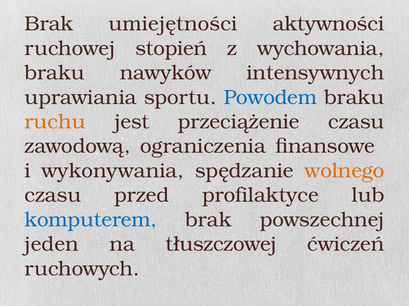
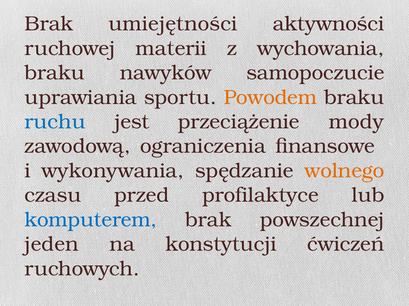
stopień: stopień -> materii
intensywnych: intensywnych -> samopoczucie
Powodem colour: blue -> orange
ruchu colour: orange -> blue
przeciążenie czasu: czasu -> mody
tłuszczowej: tłuszczowej -> konstytucji
